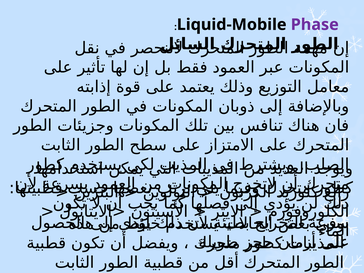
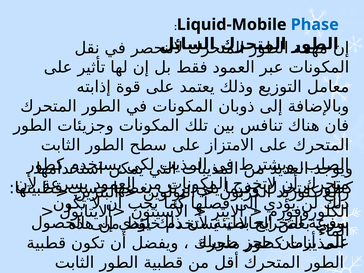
Phase colour: purple -> blue
